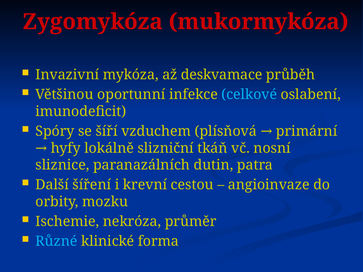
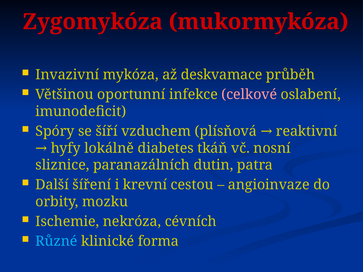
celkové colour: light blue -> pink
primární: primární -> reaktivní
slizniční: slizniční -> diabetes
průměr: průměr -> cévních
